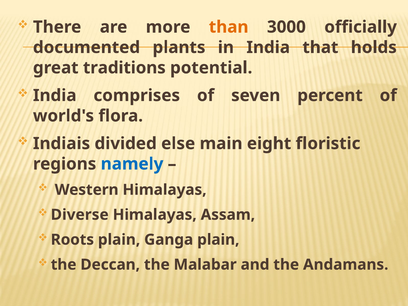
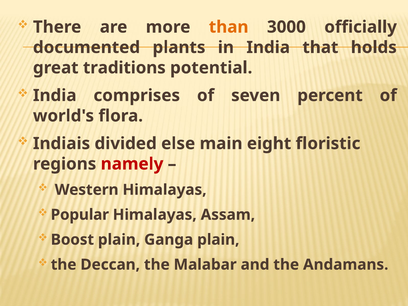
namely colour: blue -> red
Diverse: Diverse -> Popular
Roots: Roots -> Boost
